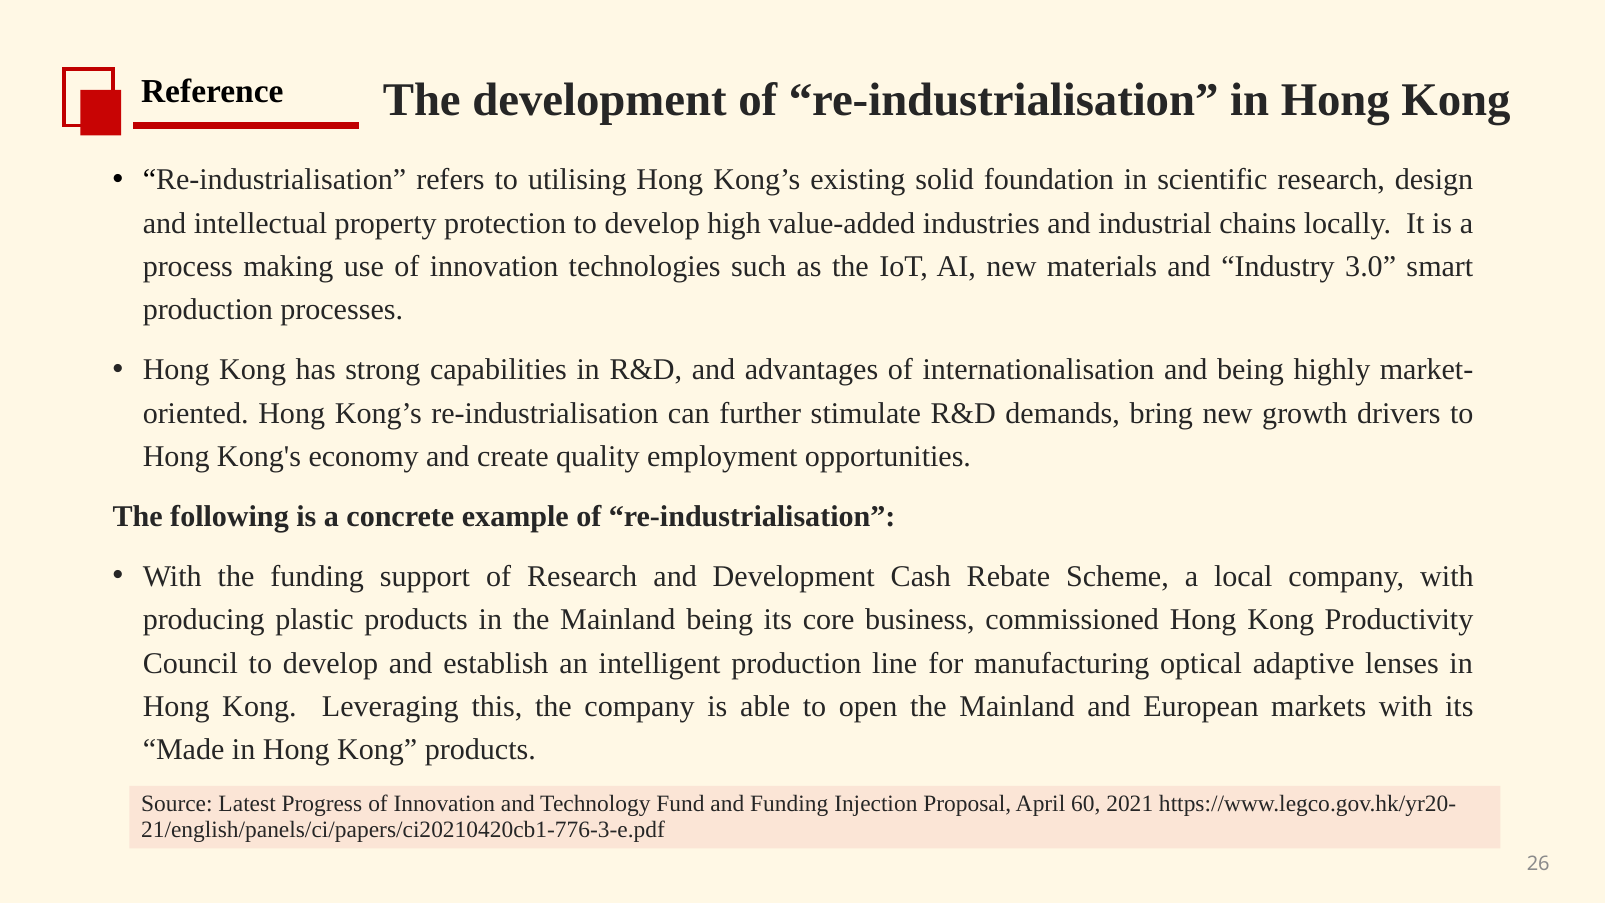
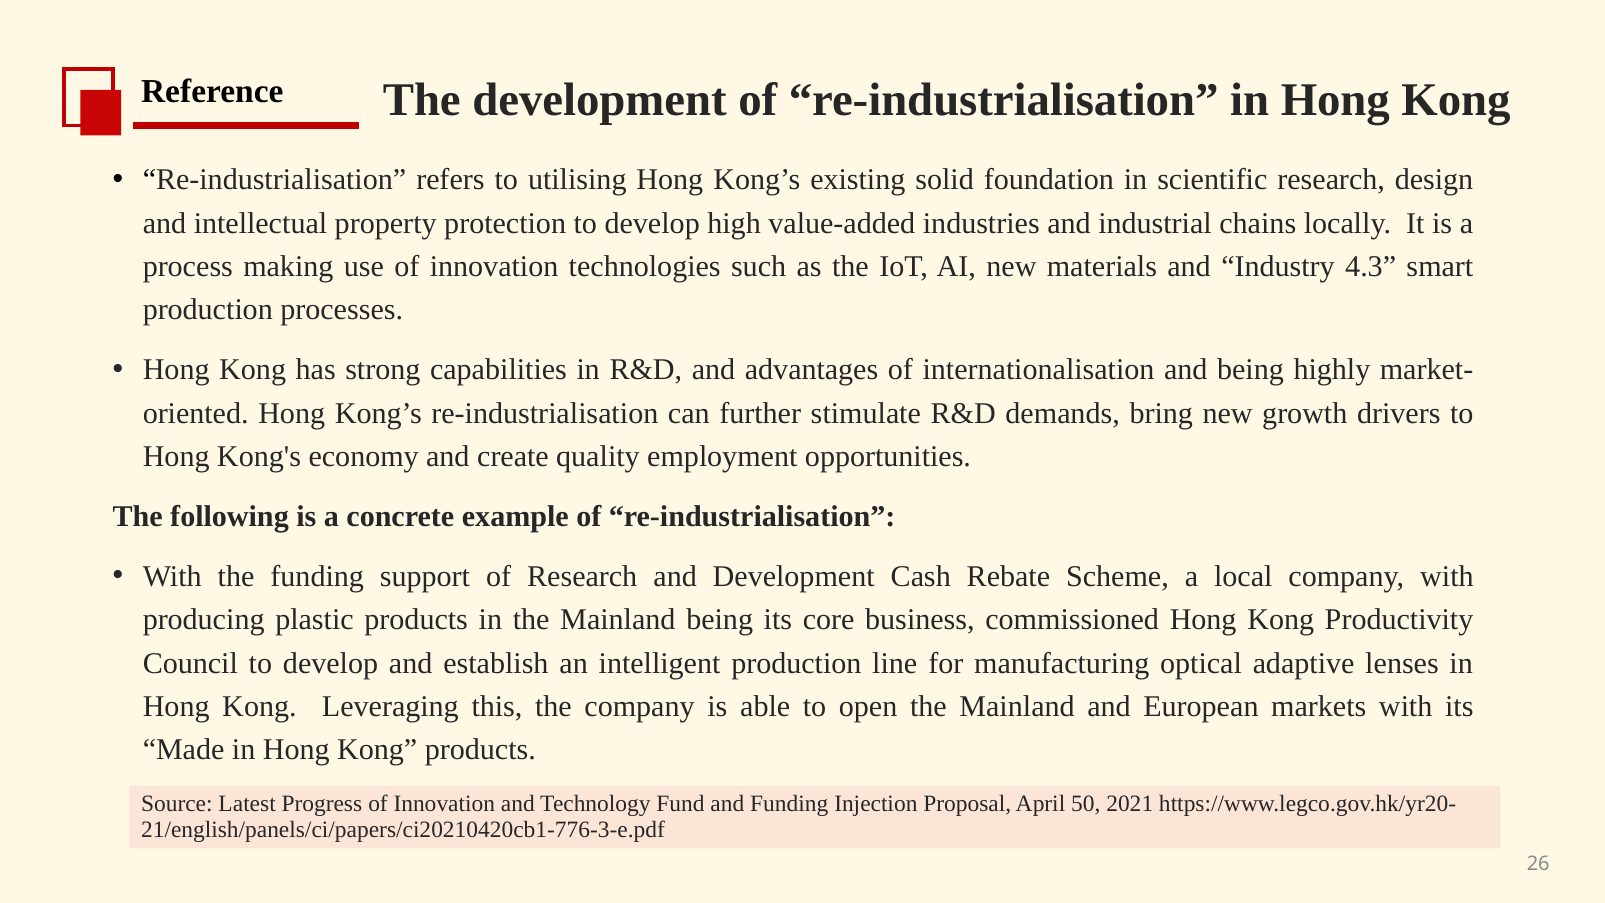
3.0: 3.0 -> 4.3
60: 60 -> 50
